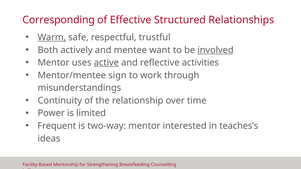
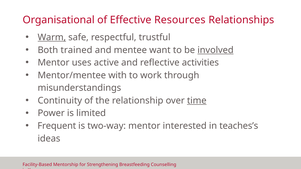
Corresponding: Corresponding -> Organisational
Structured: Structured -> Resources
actively: actively -> trained
active underline: present -> none
sign: sign -> with
time underline: none -> present
